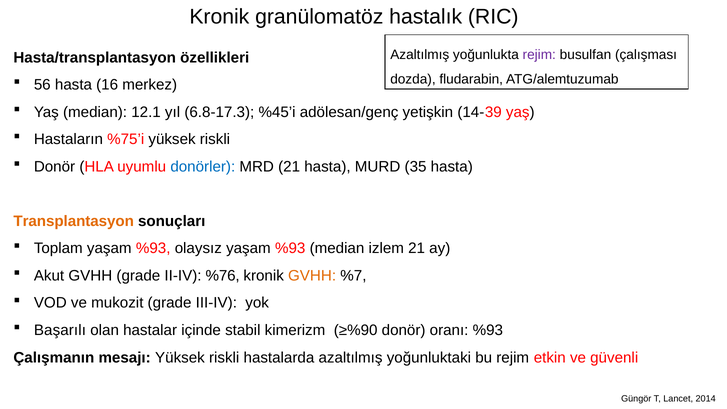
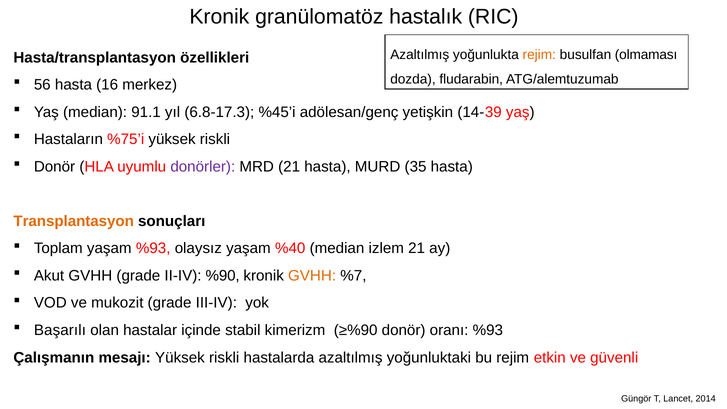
rejim at (539, 55) colour: purple -> orange
çalışması: çalışması -> olmaması
12.1: 12.1 -> 91.1
donörler colour: blue -> purple
olaysız yaşam %93: %93 -> %40
%76: %76 -> %90
